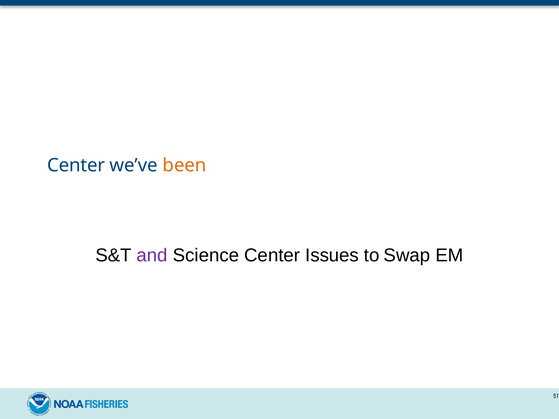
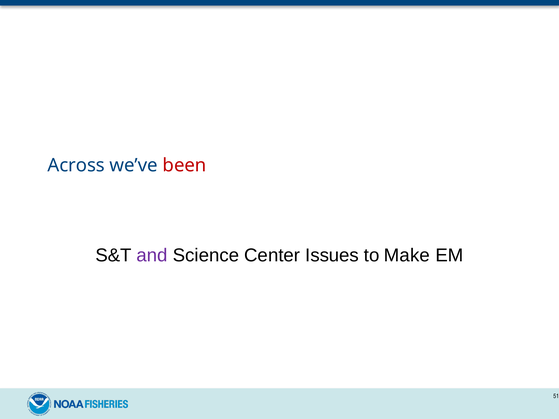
Center at (76, 165): Center -> Across
been colour: orange -> red
Swap: Swap -> Make
